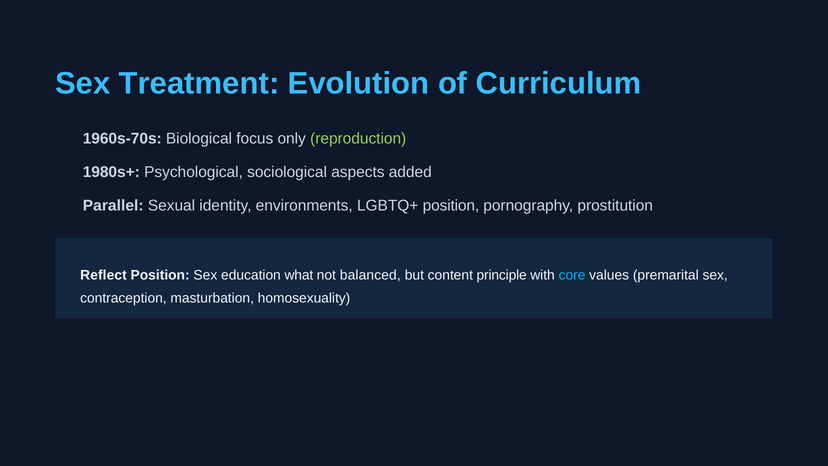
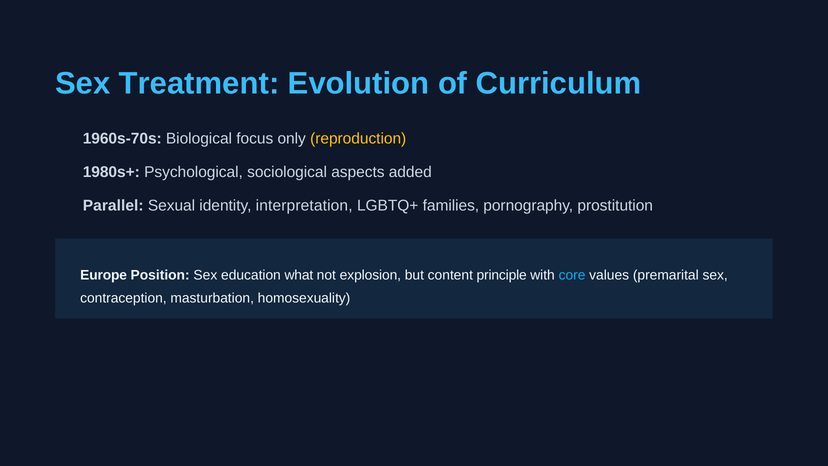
reproduction colour: light green -> yellow
environments: environments -> interpretation
LGBTQ+ position: position -> families
Reflect: Reflect -> Europe
balanced: balanced -> explosion
